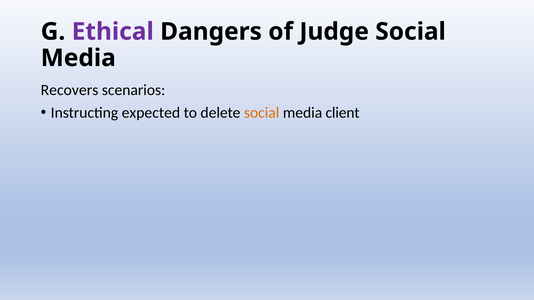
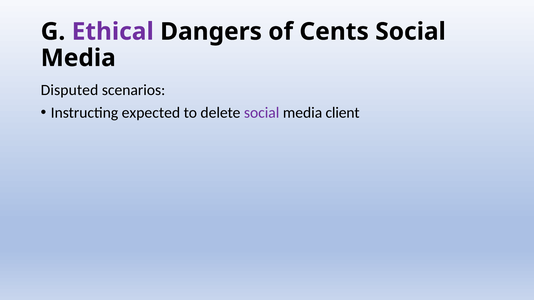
Judge: Judge -> Cents
Recovers: Recovers -> Disputed
social at (262, 113) colour: orange -> purple
